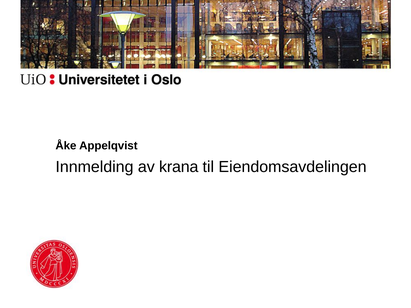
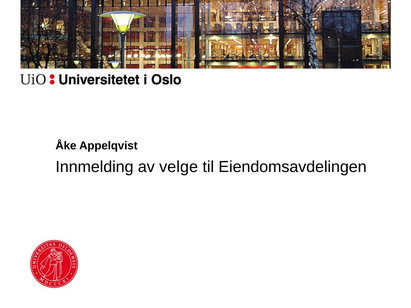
krana: krana -> velge
